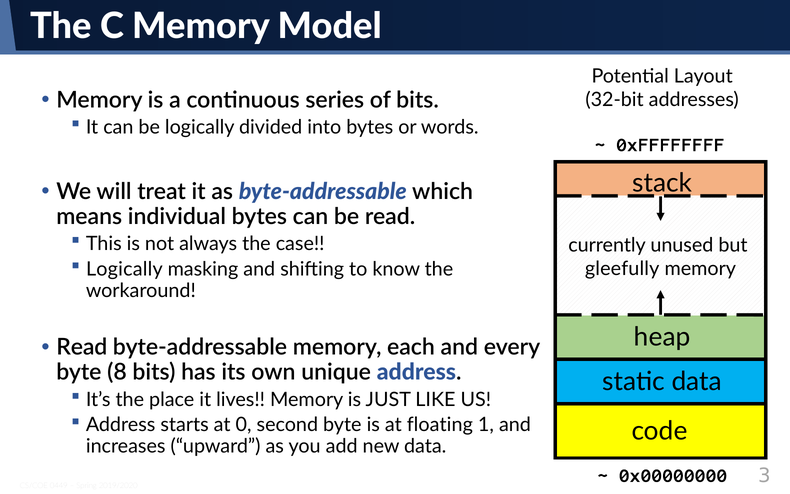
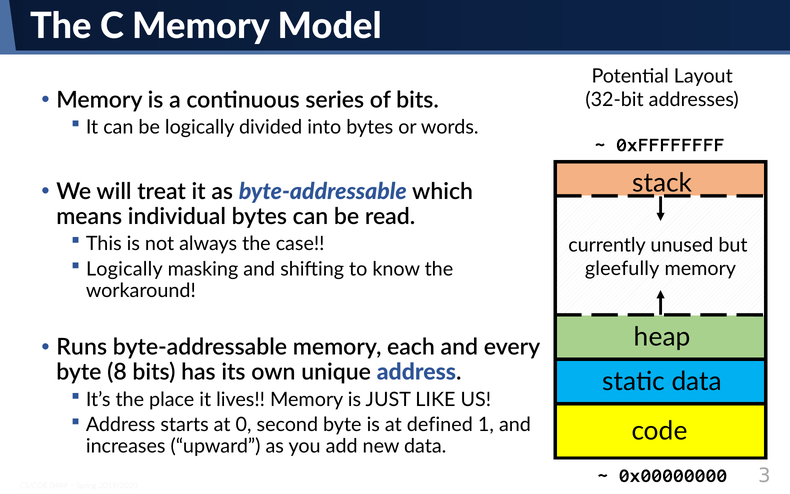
Read at (82, 347): Read -> Runs
floating: floating -> defined
